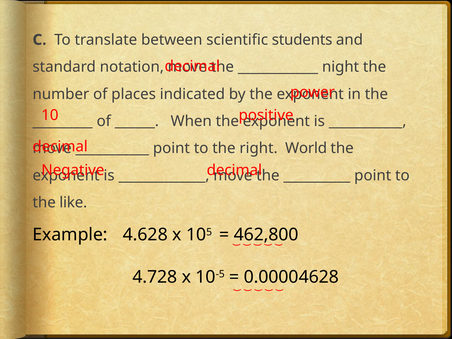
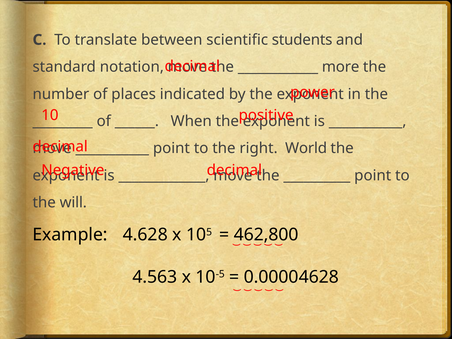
night: night -> more
like: like -> will
4.728: 4.728 -> 4.563
